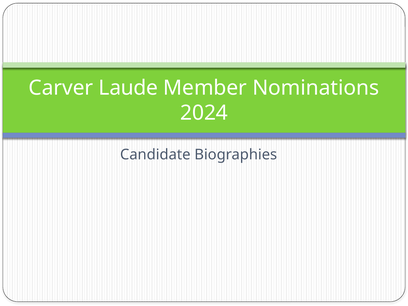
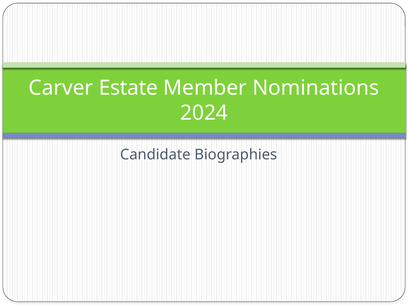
Laude: Laude -> Estate
